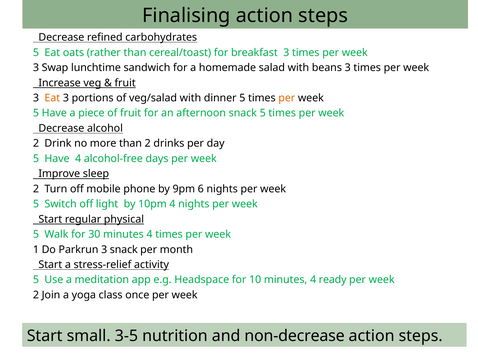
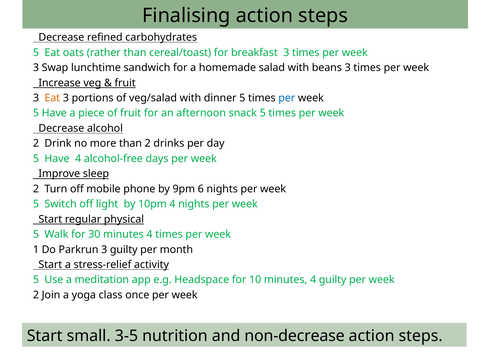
per at (287, 98) colour: orange -> blue
3 snack: snack -> guilty
4 ready: ready -> guilty
